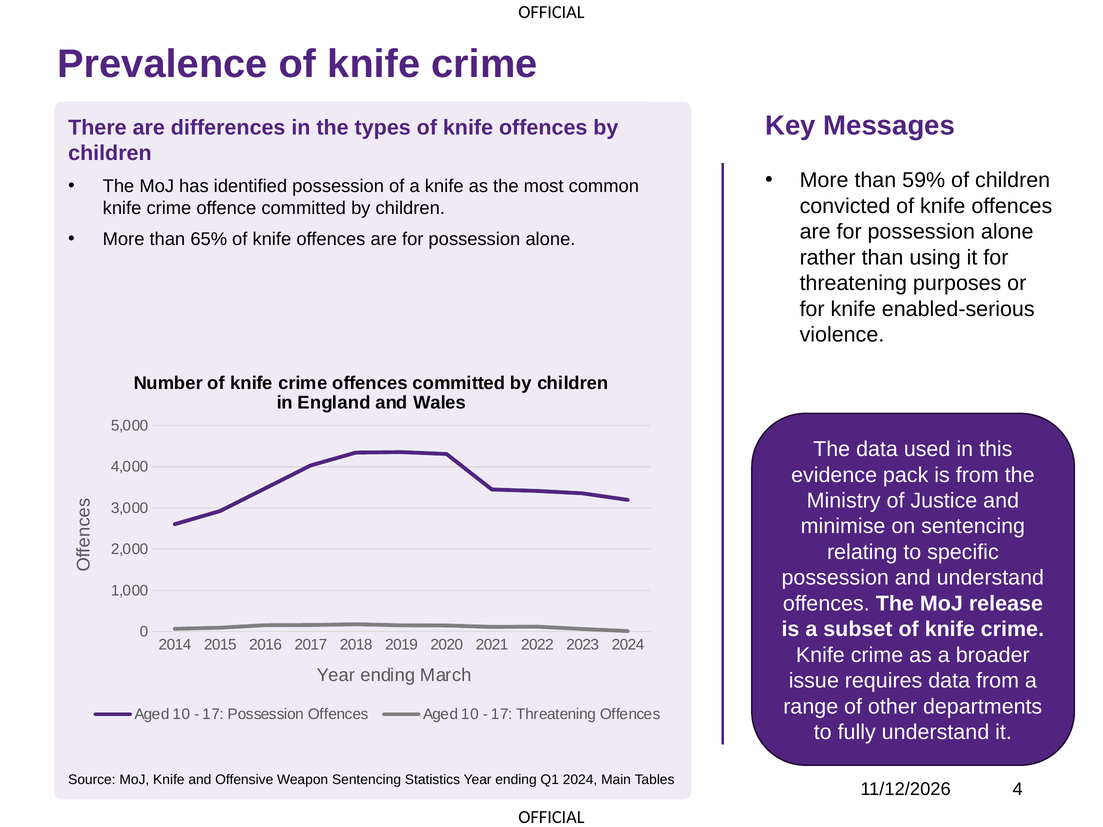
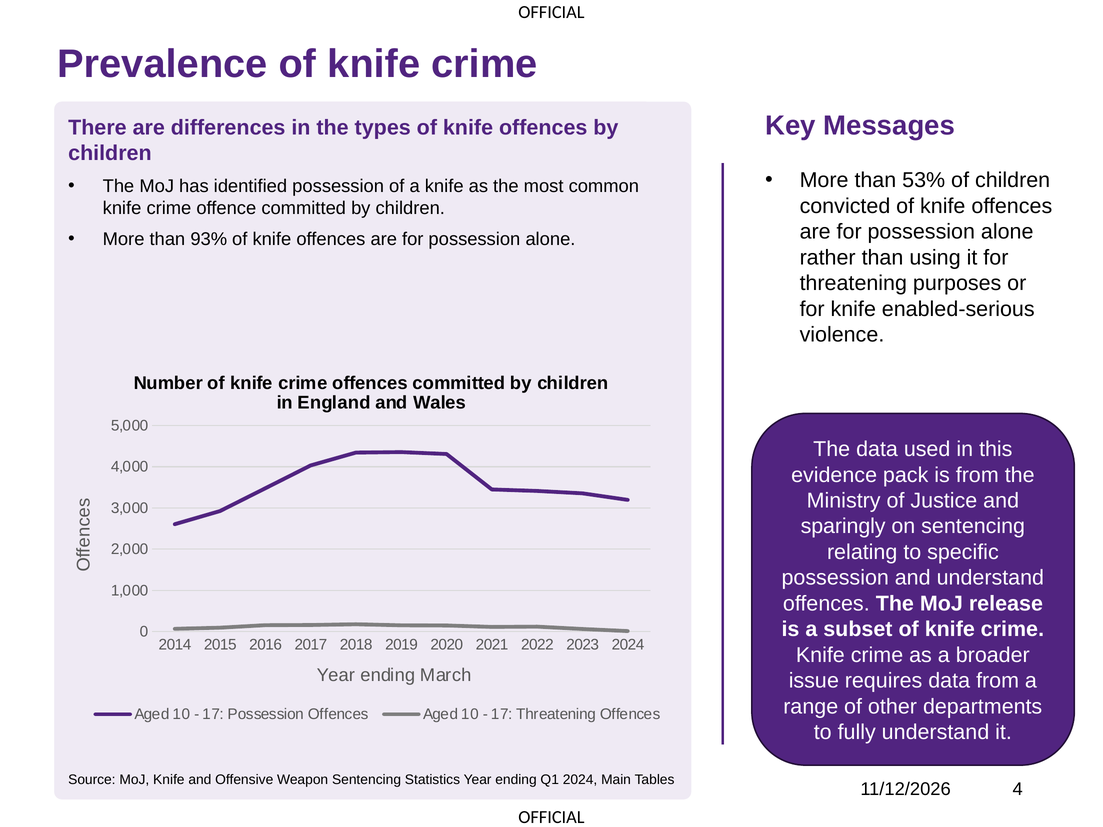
59%: 59% -> 53%
65%: 65% -> 93%
minimise: minimise -> sparingly
